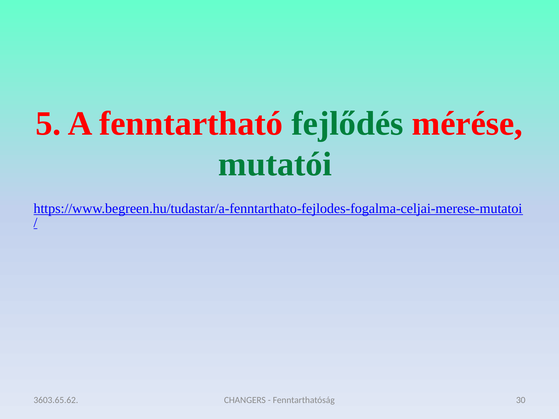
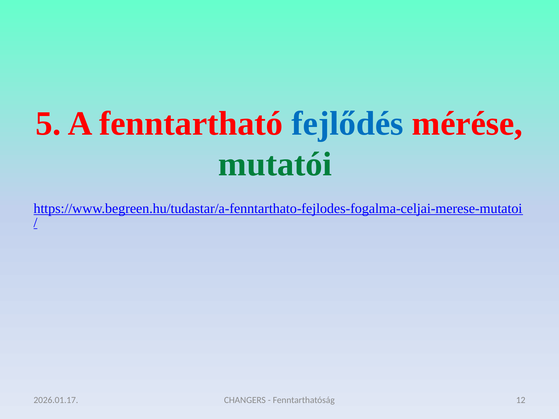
fejlődés colour: green -> blue
3603.65.62: 3603.65.62 -> 2026.01.17
30: 30 -> 12
